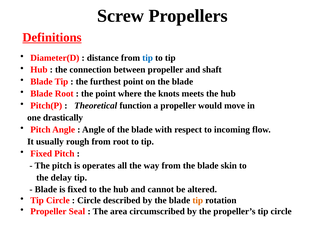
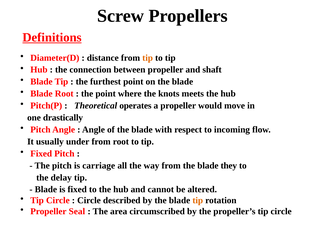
tip at (148, 58) colour: blue -> orange
function: function -> operates
rough: rough -> under
operates: operates -> carriage
skin: skin -> they
